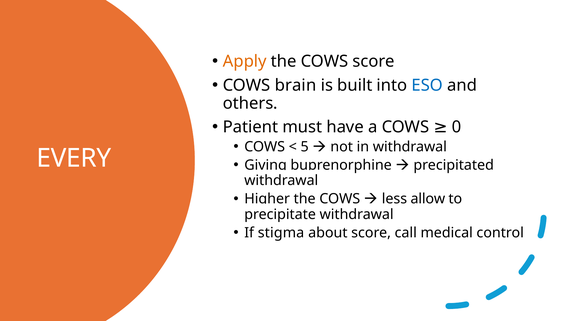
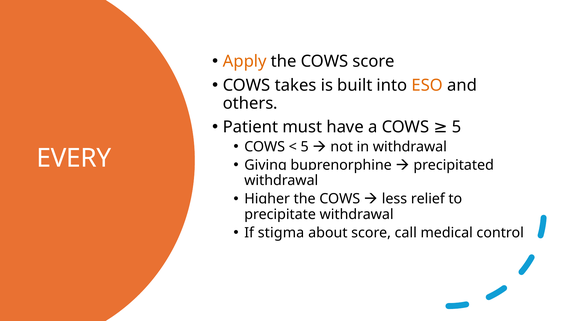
brain: brain -> takes
ESO colour: blue -> orange
0 at (457, 127): 0 -> 5
allow: allow -> relief
